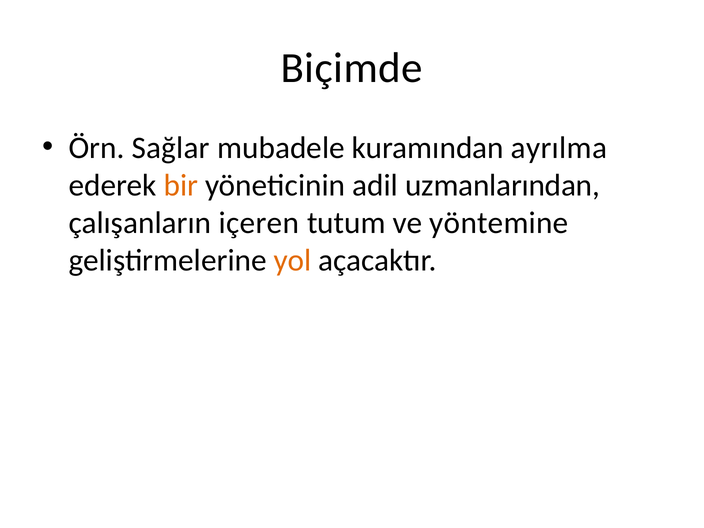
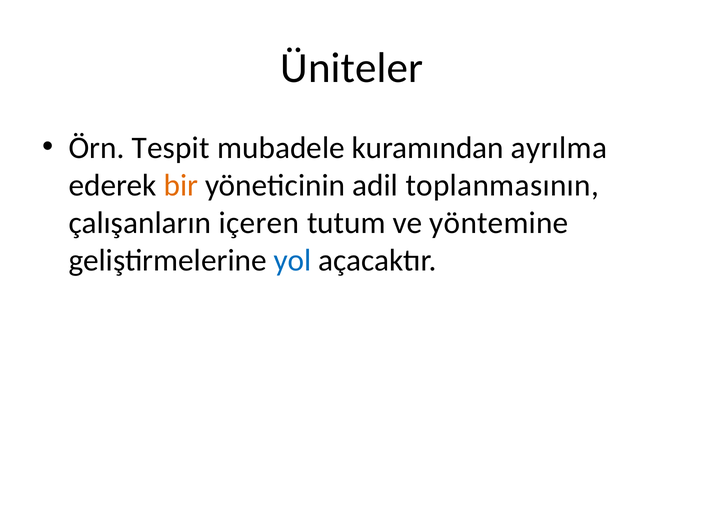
Biçimde: Biçimde -> Üniteler
Sağlar: Sağlar -> Tespit
uzmanlarından: uzmanlarından -> toplanmasının
yol colour: orange -> blue
